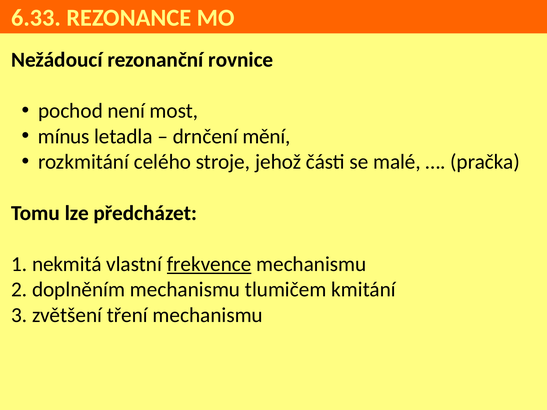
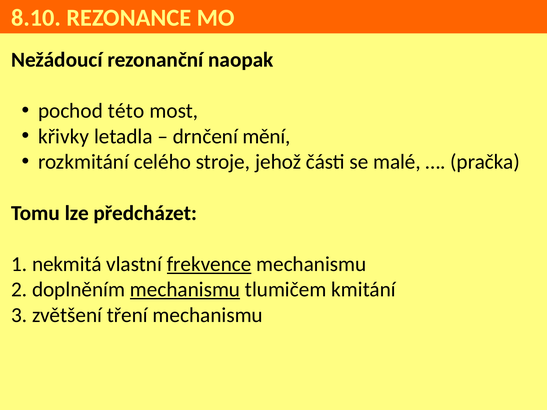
6.33: 6.33 -> 8.10
rovnice: rovnice -> naopak
není: není -> této
mínus: mínus -> křivky
mechanismu at (185, 290) underline: none -> present
